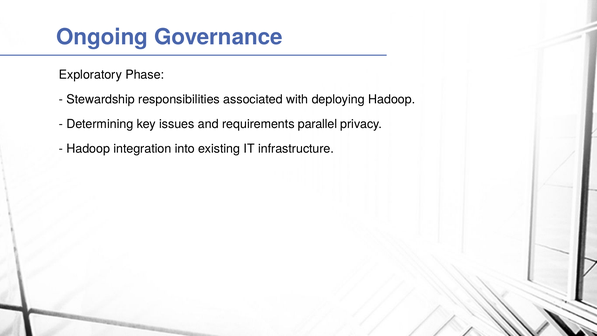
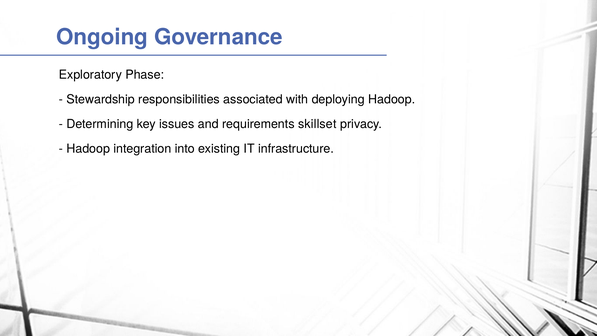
parallel: parallel -> skillset
